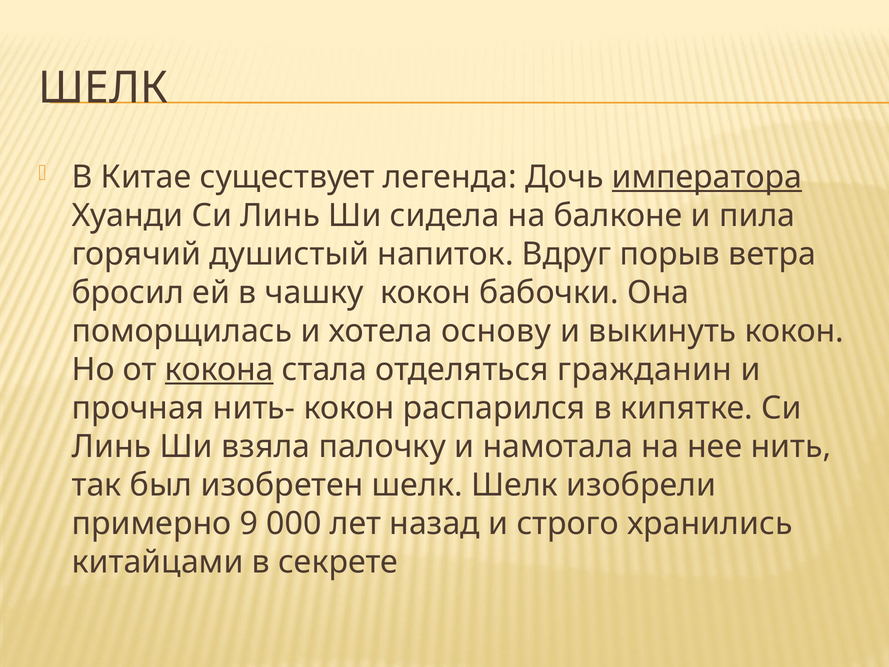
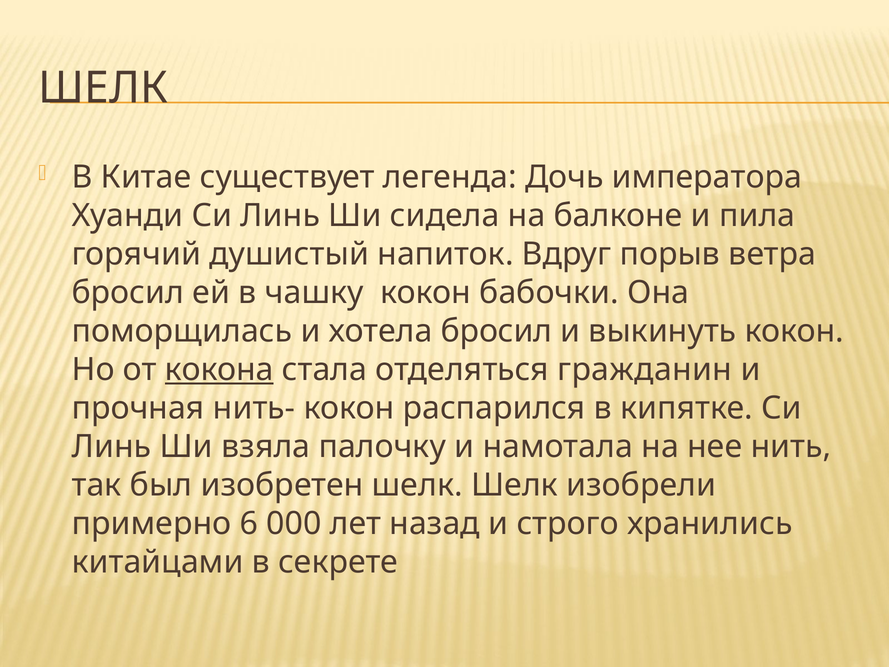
императора underline: present -> none
хотела основу: основу -> бросил
9: 9 -> 6
